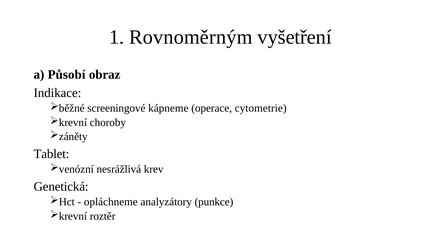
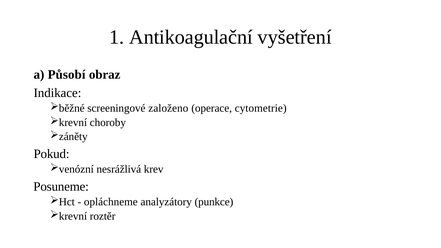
Rovnoměrným: Rovnoměrným -> Antikoagulační
kápneme: kápneme -> založeno
Tablet: Tablet -> Pokud
Genetická: Genetická -> Posuneme
